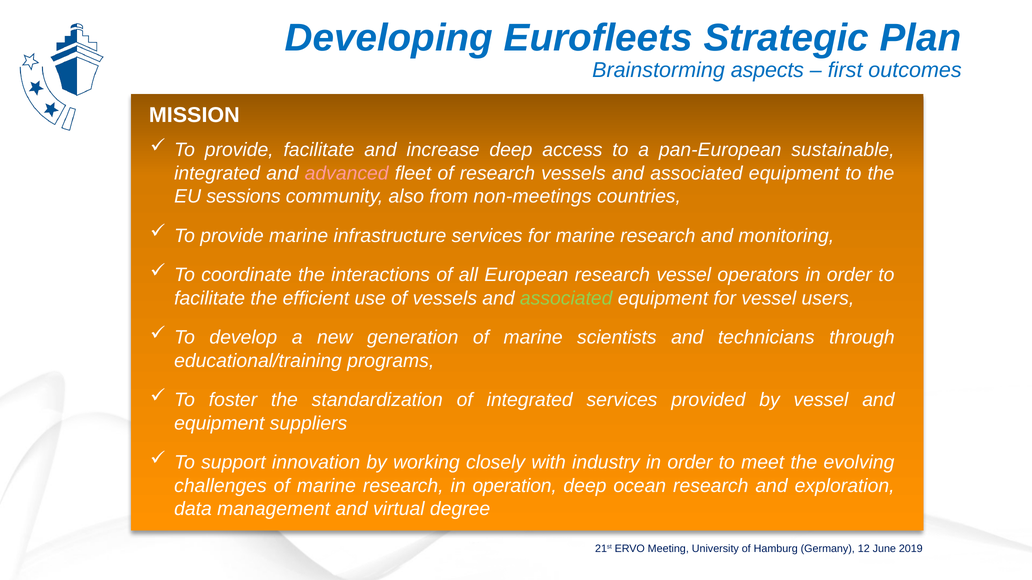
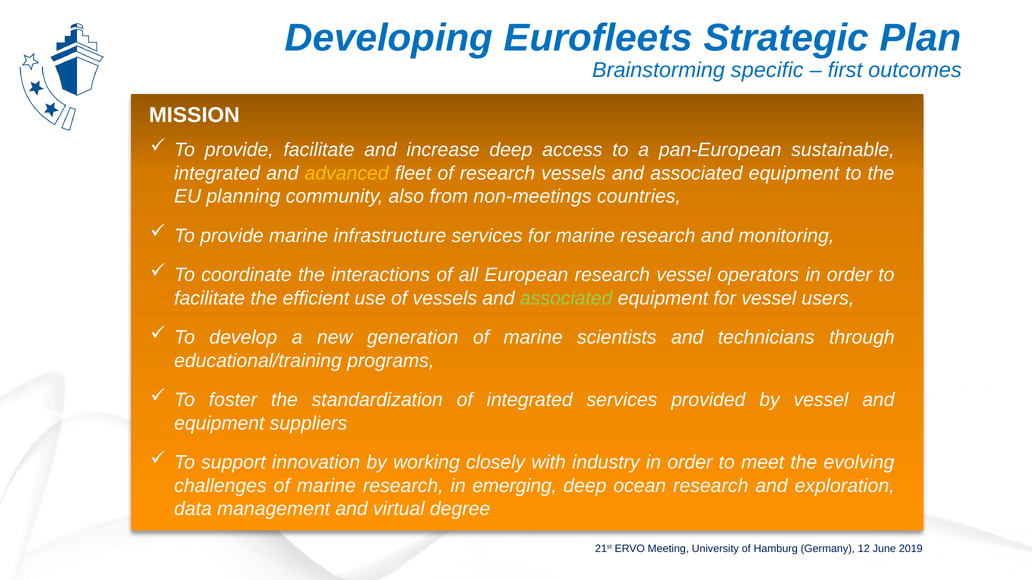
aspects: aspects -> specific
advanced colour: pink -> yellow
sessions: sessions -> planning
operation: operation -> emerging
